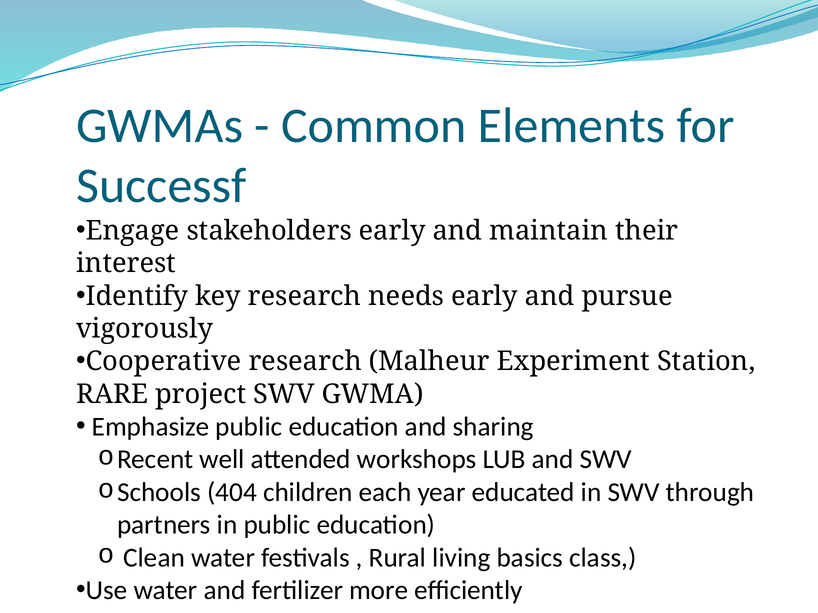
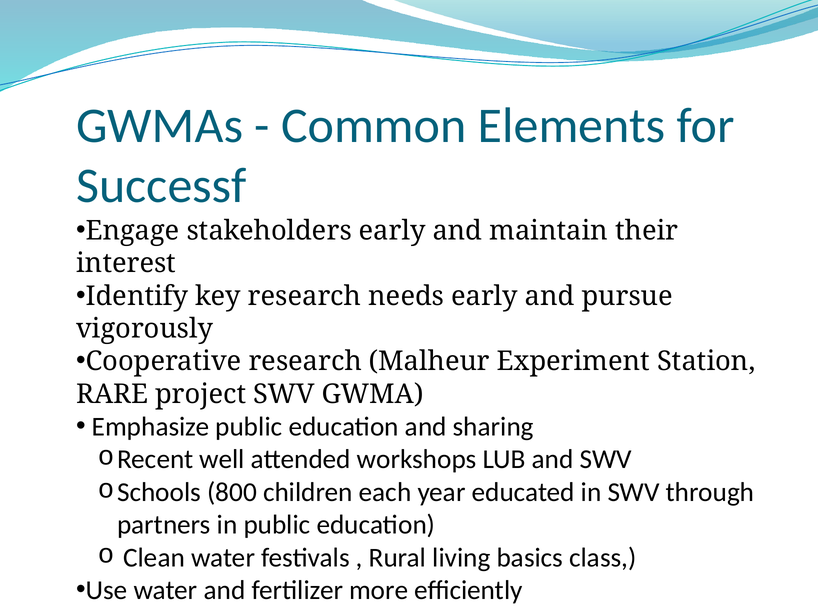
404: 404 -> 800
